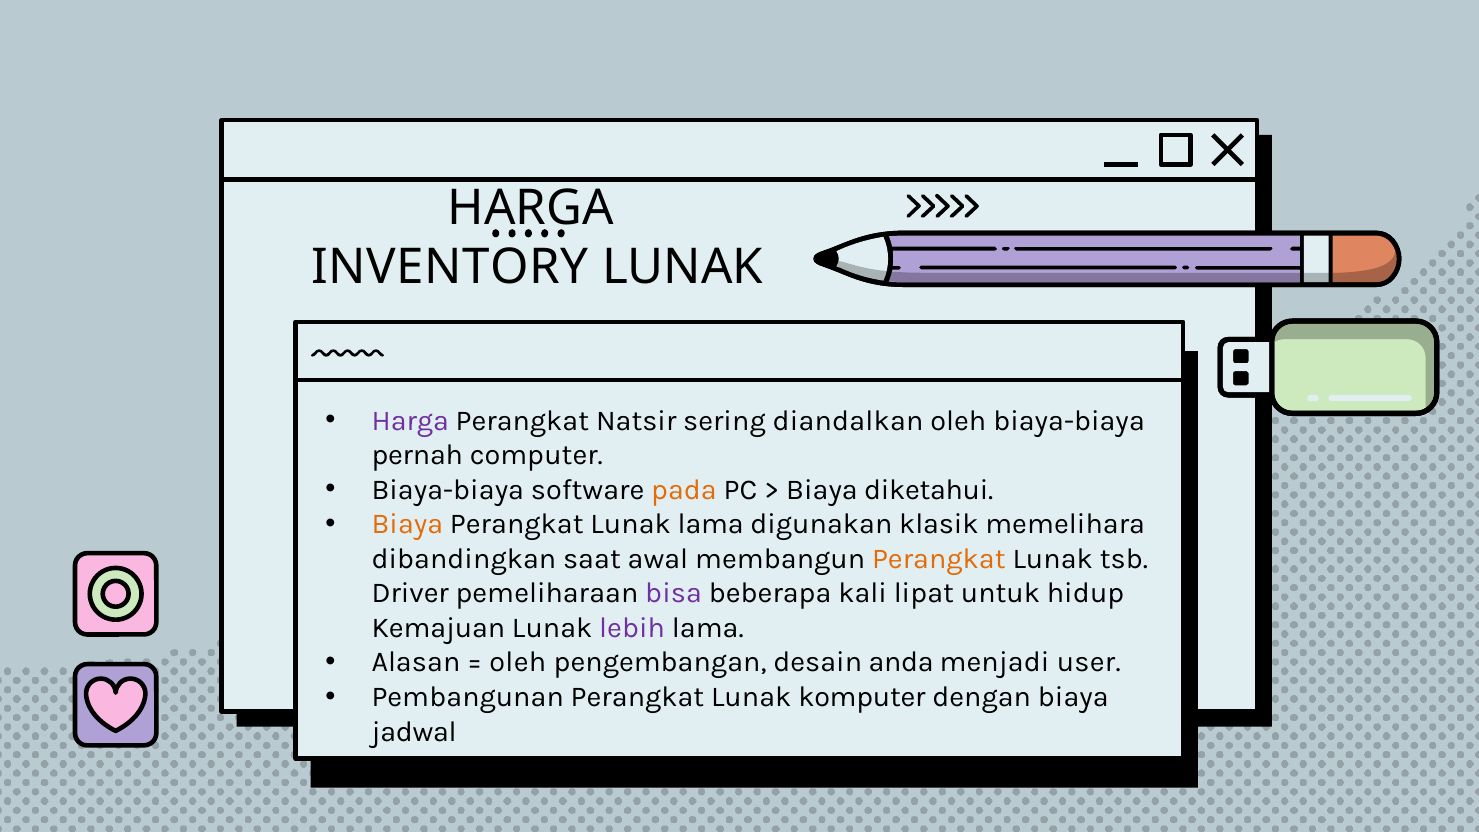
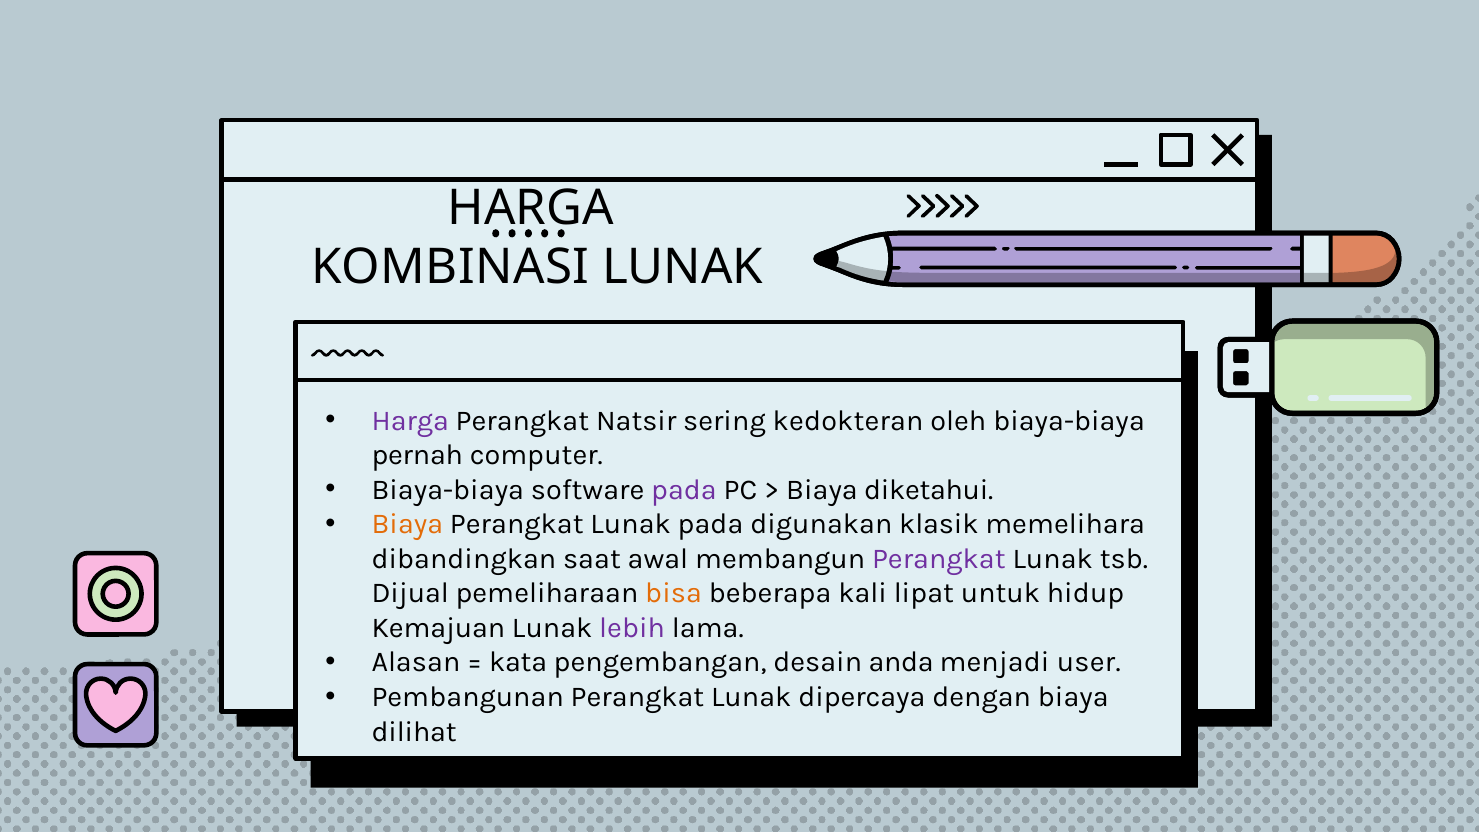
INVENTORY: INVENTORY -> KOMBINASI
diandalkan: diandalkan -> kedokteran
pada at (684, 490) colour: orange -> purple
Lunak lama: lama -> pada
Perangkat at (939, 559) colour: orange -> purple
Driver: Driver -> Dijual
bisa colour: purple -> orange
oleh at (518, 662): oleh -> kata
komputer: komputer -> dipercaya
jadwal: jadwal -> dilihat
